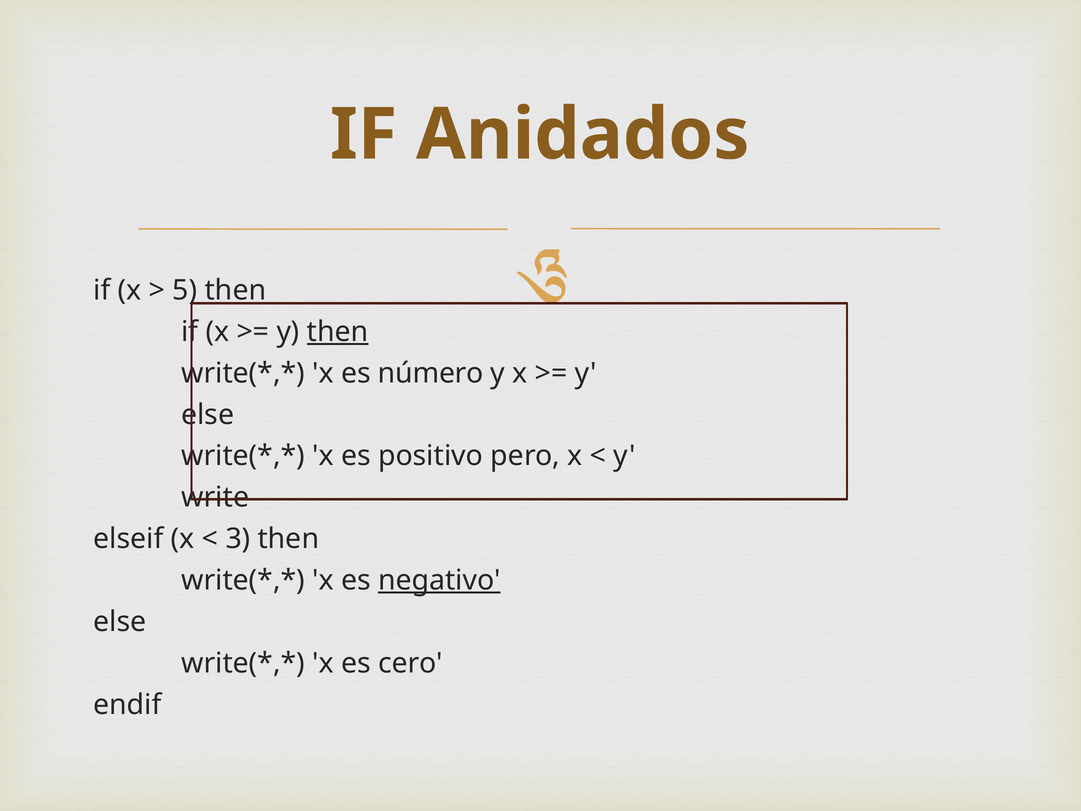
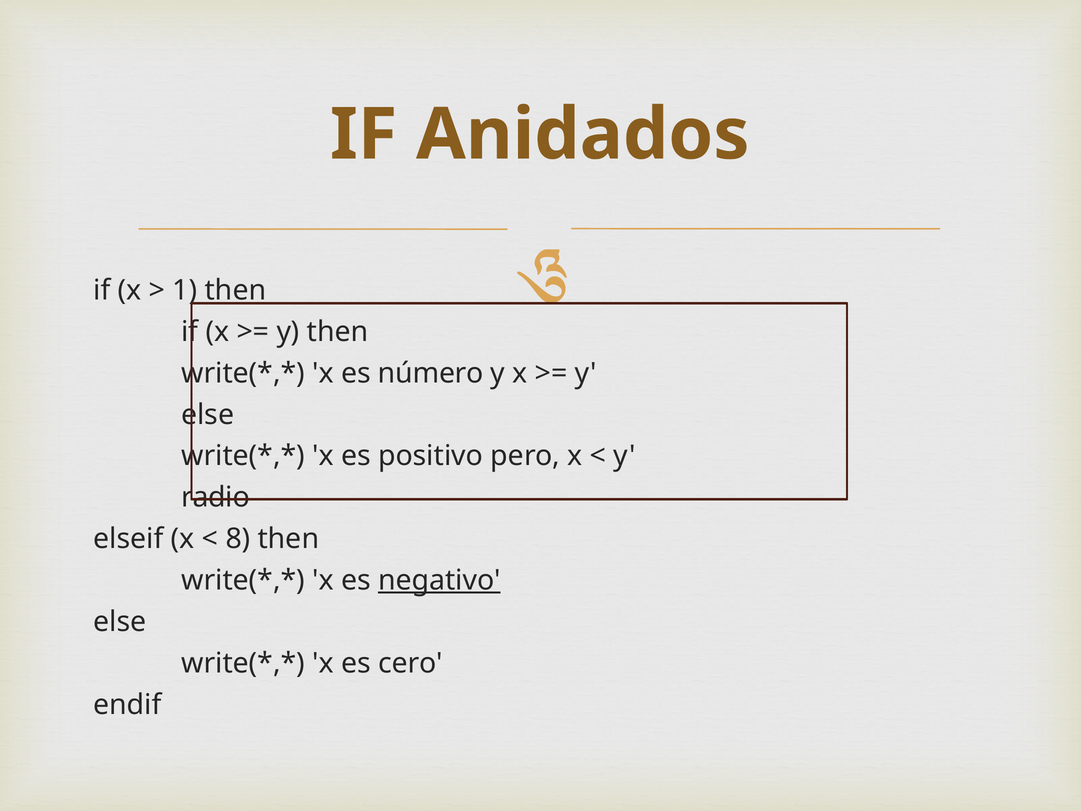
5: 5 -> 1
then at (338, 332) underline: present -> none
write: write -> radio
3: 3 -> 8
